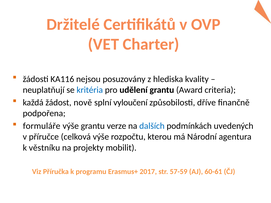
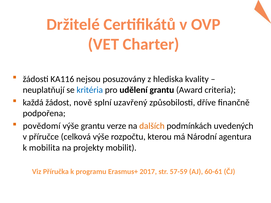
vyloučení: vyloučení -> uzavřený
formuláře: formuláře -> povědomí
dalších colour: blue -> orange
věstníku: věstníku -> mobilita
